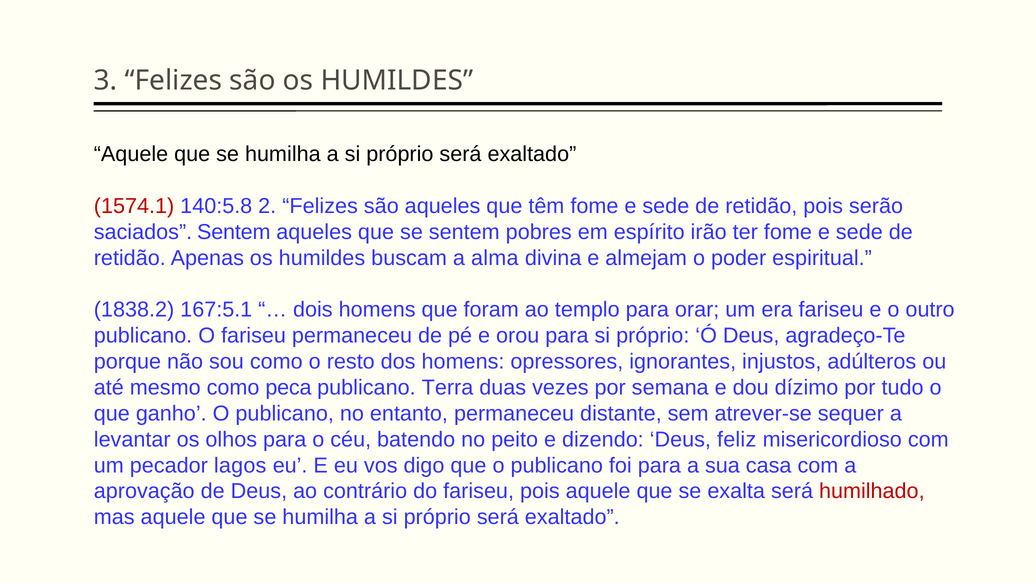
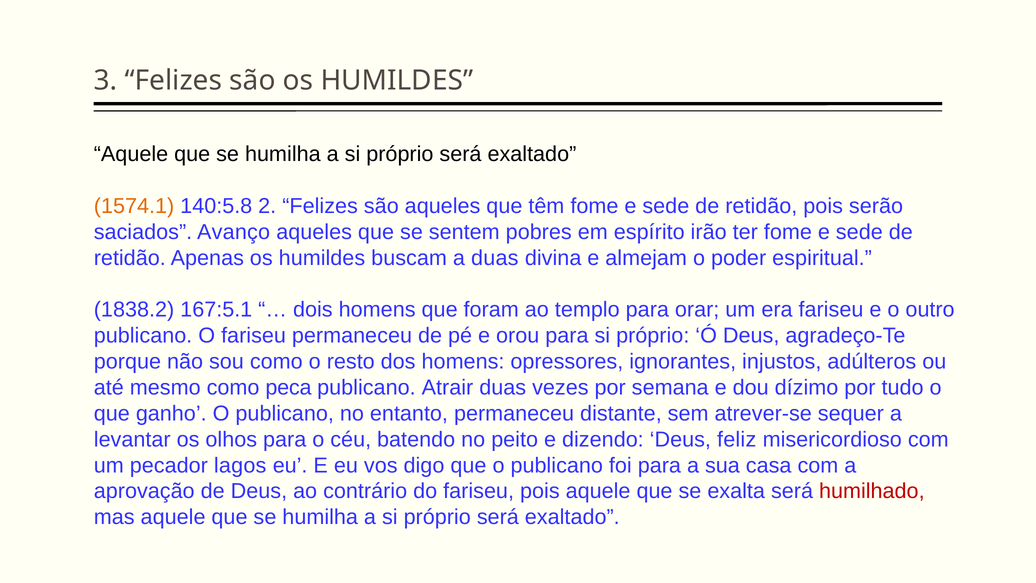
1574.1 colour: red -> orange
saciados Sentem: Sentem -> Avanço
a alma: alma -> duas
Terra: Terra -> Atrair
